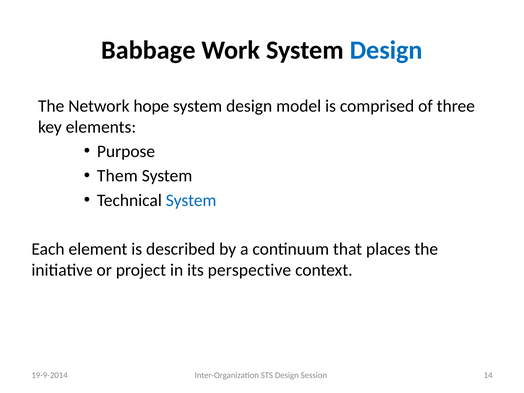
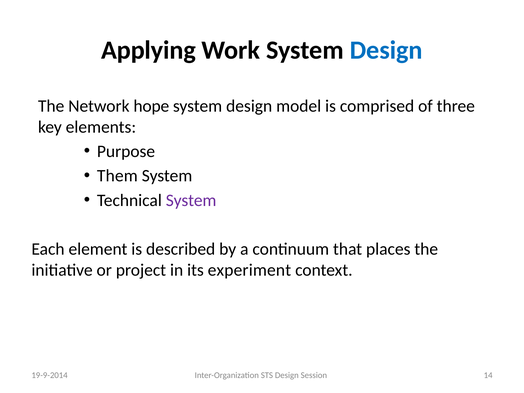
Babbage: Babbage -> Applying
System at (191, 200) colour: blue -> purple
perspective: perspective -> experiment
